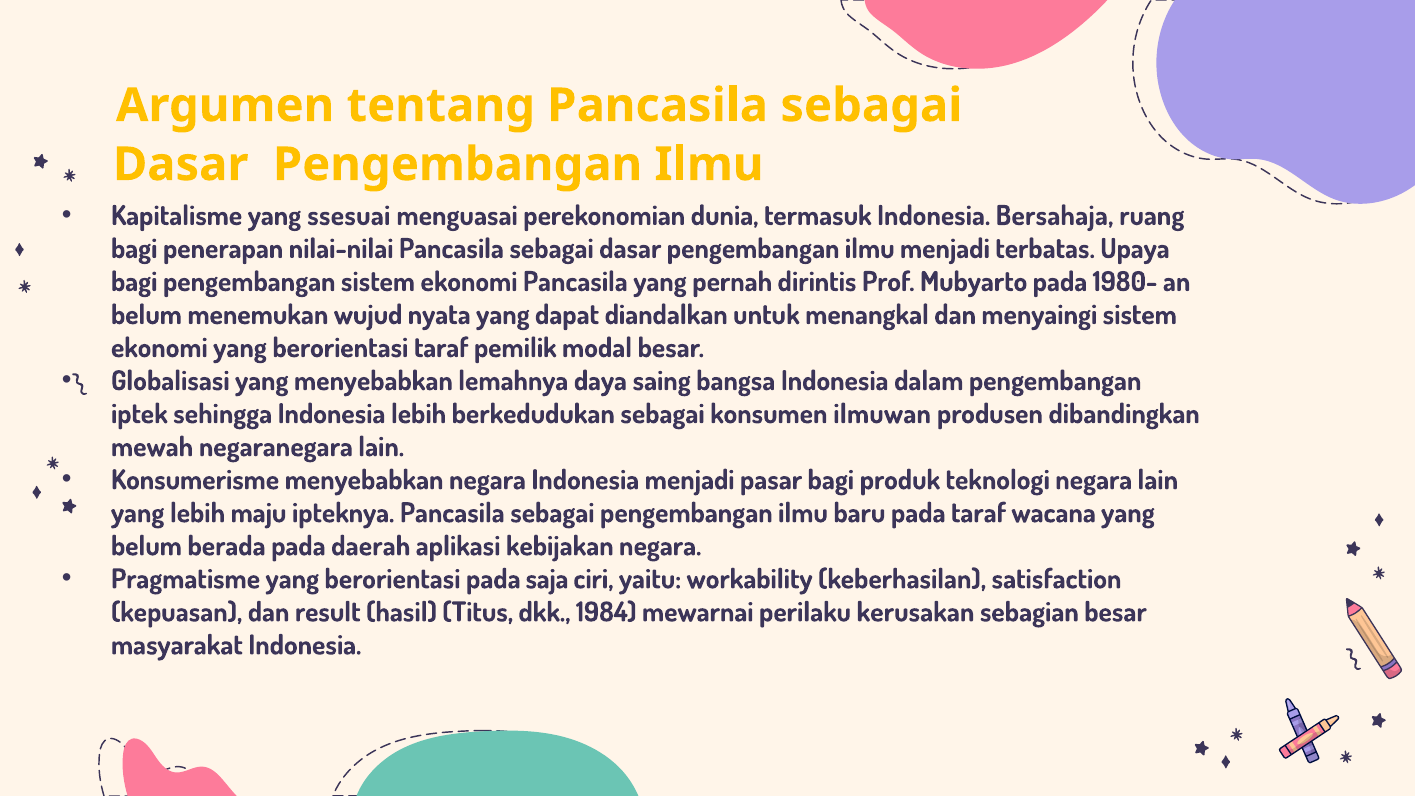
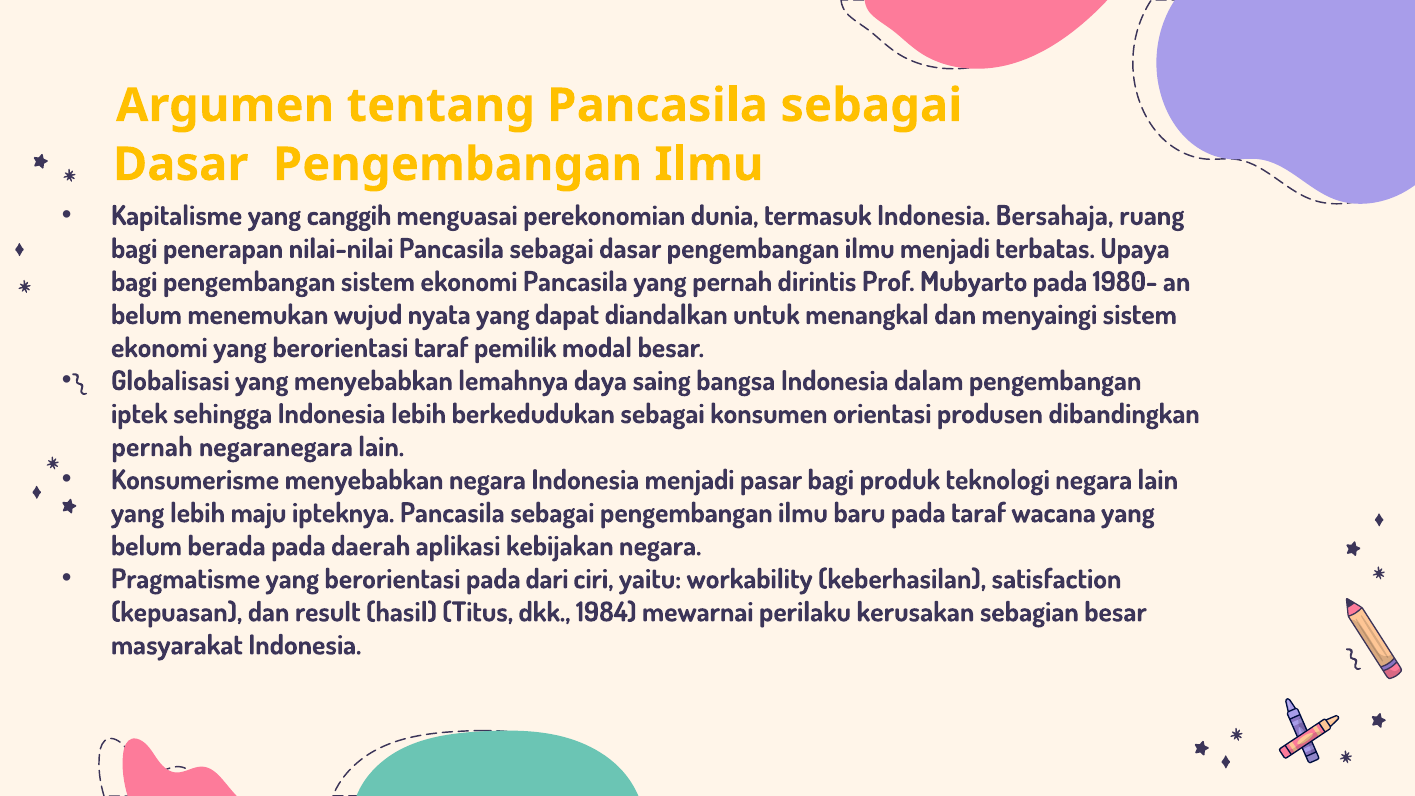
ssesuai: ssesuai -> canggih
ilmuwan: ilmuwan -> orientasi
mewah at (152, 447): mewah -> pernah
saja: saja -> dari
